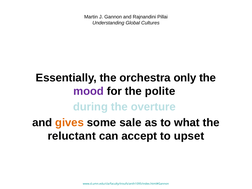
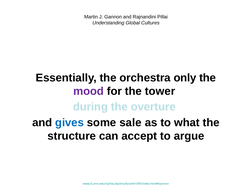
polite: polite -> tower
gives colour: orange -> blue
reluctant: reluctant -> structure
upset: upset -> argue
